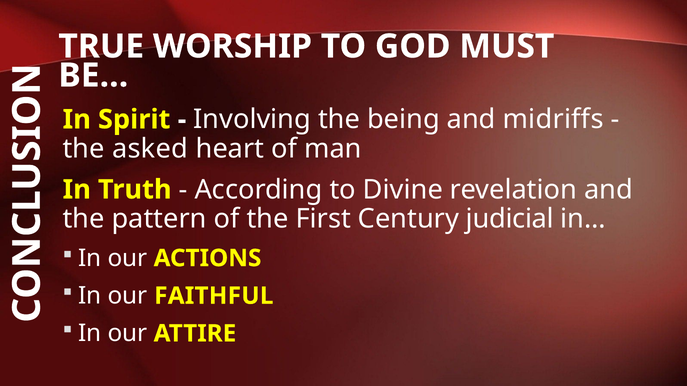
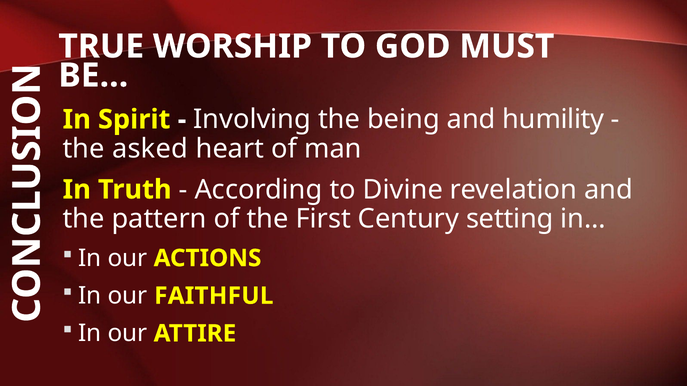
midriffs: midriffs -> humility
judicial: judicial -> setting
